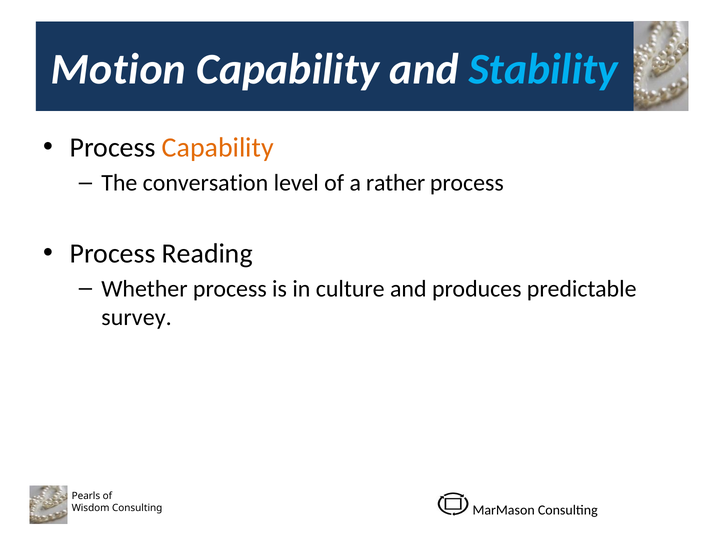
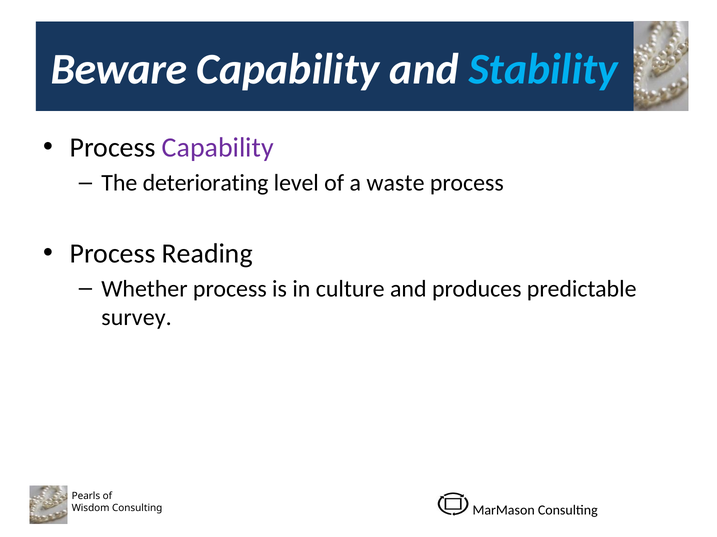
Motion: Motion -> Beware
Capability at (218, 148) colour: orange -> purple
conversation: conversation -> deteriorating
rather: rather -> waste
